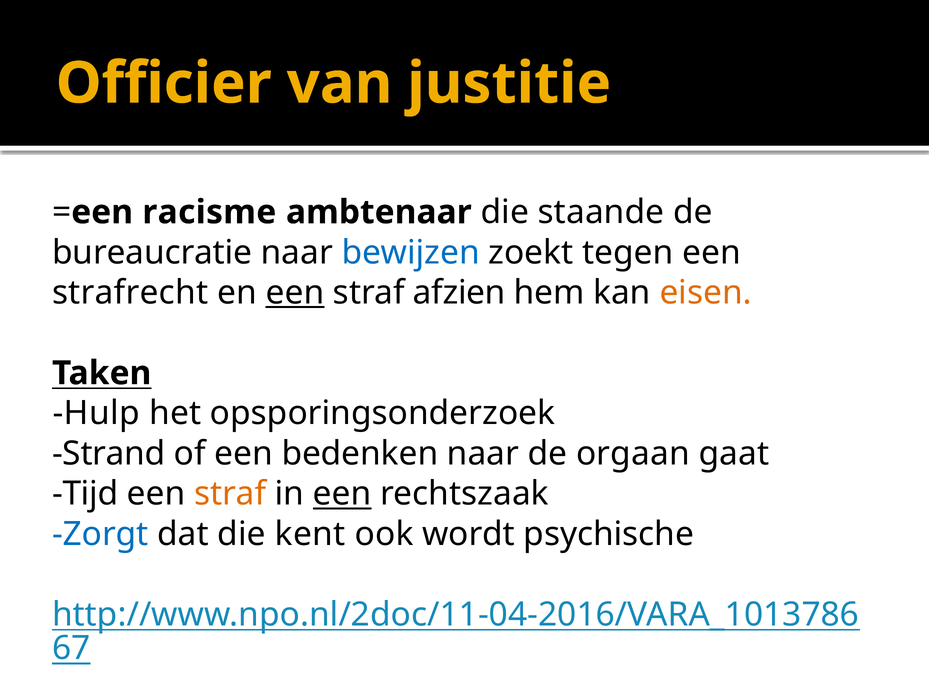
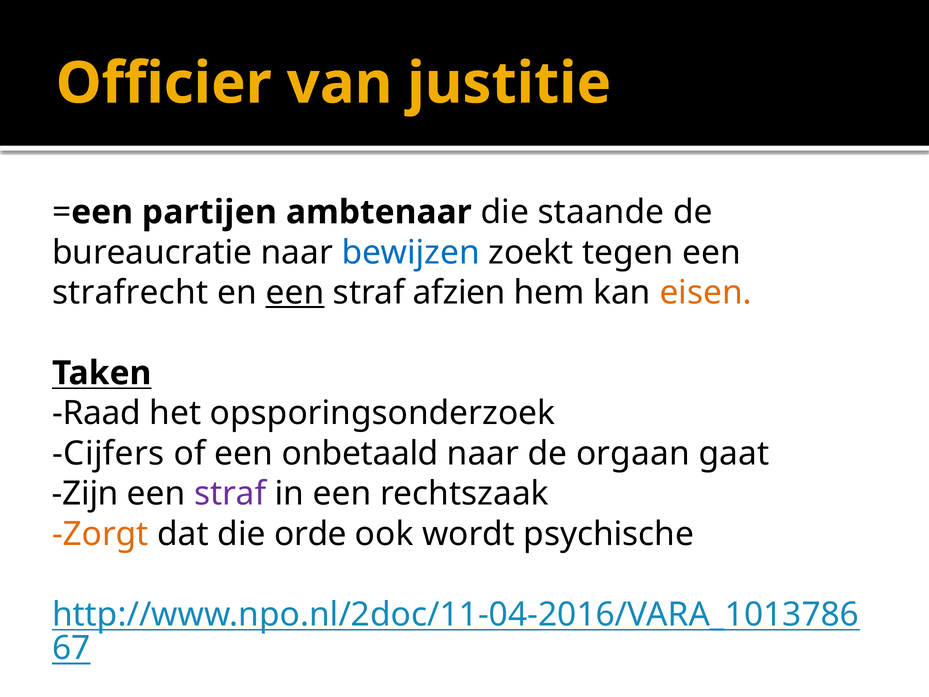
racisme: racisme -> partijen
Hulp: Hulp -> Raad
Strand: Strand -> Cijfers
bedenken: bedenken -> onbetaald
Tijd: Tijd -> Zijn
straf at (230, 494) colour: orange -> purple
een at (342, 494) underline: present -> none
Zorgt colour: blue -> orange
kent: kent -> orde
